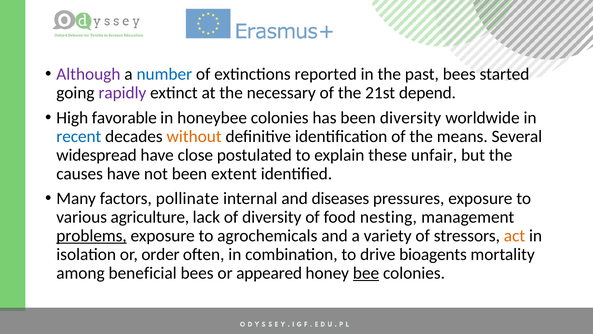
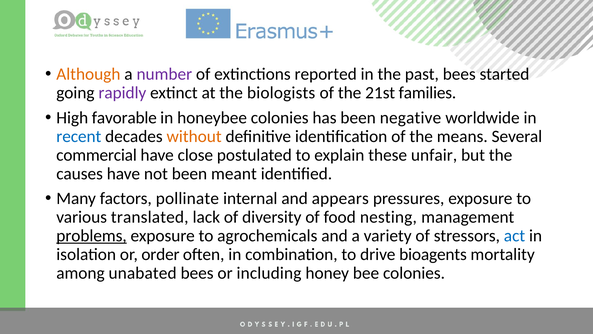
Although colour: purple -> orange
number colour: blue -> purple
necessary: necessary -> biologists
depend: depend -> families
been diversity: diversity -> negative
widespread: widespread -> commercial
extent: extent -> meant
diseases: diseases -> appears
agriculture: agriculture -> translated
act colour: orange -> blue
beneficial: beneficial -> unabated
appeared: appeared -> including
bee underline: present -> none
